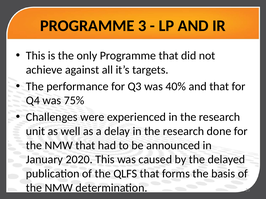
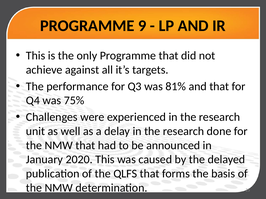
3: 3 -> 9
40%: 40% -> 81%
